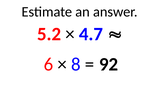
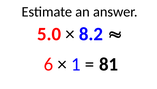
5.2: 5.2 -> 5.0
4.7: 4.7 -> 8.2
8: 8 -> 1
92: 92 -> 81
